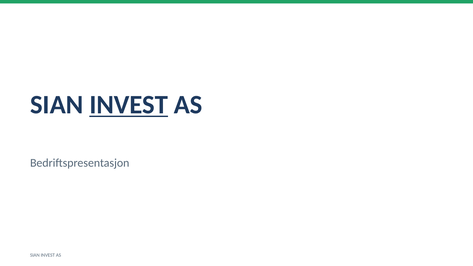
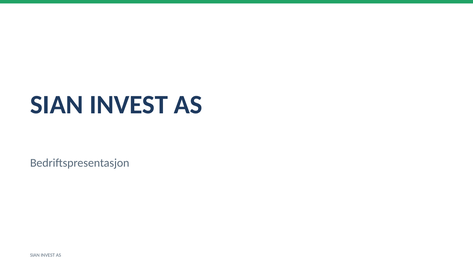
INVEST at (129, 105) underline: present -> none
